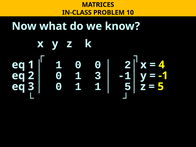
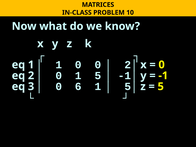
4 at (162, 65): 4 -> 0
1 3: 3 -> 5
1 at (78, 87): 1 -> 6
